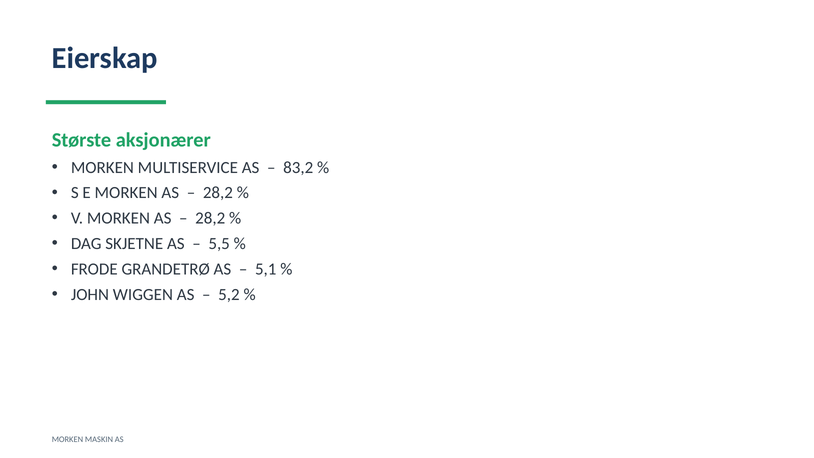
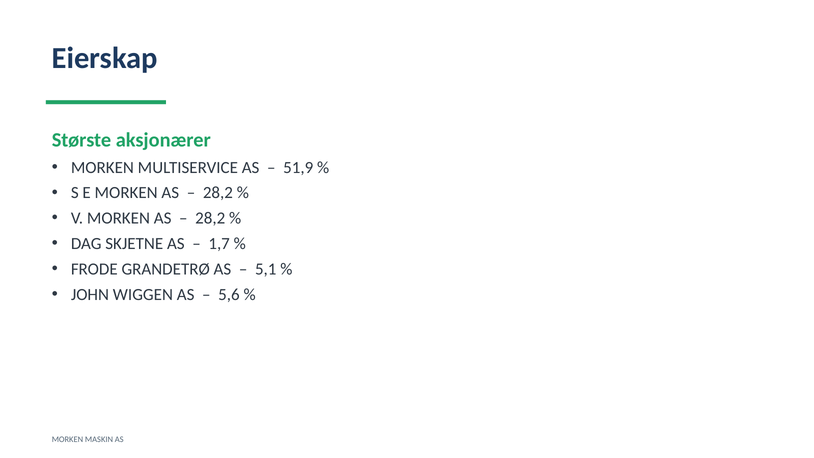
83,2: 83,2 -> 51,9
5,5: 5,5 -> 1,7
5,2: 5,2 -> 5,6
